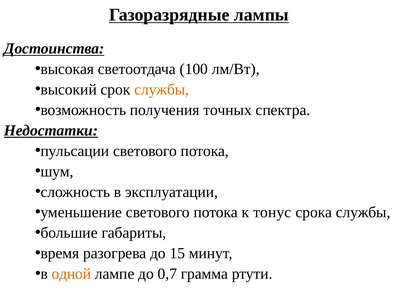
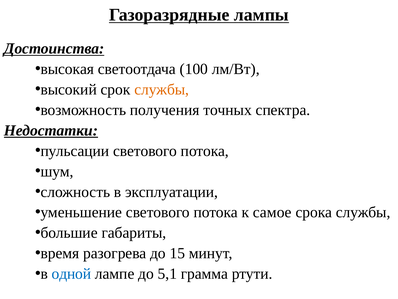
тонус: тонус -> самое
одной colour: orange -> blue
0,7: 0,7 -> 5,1
